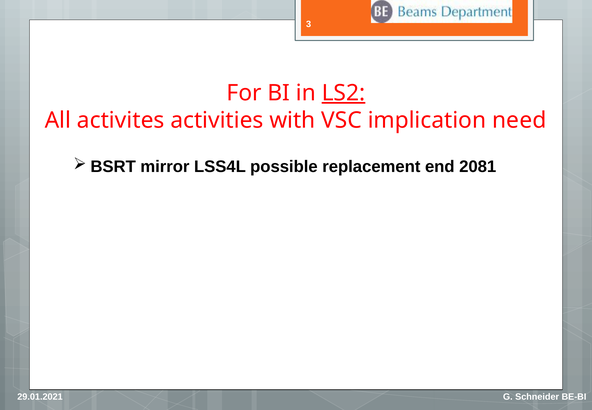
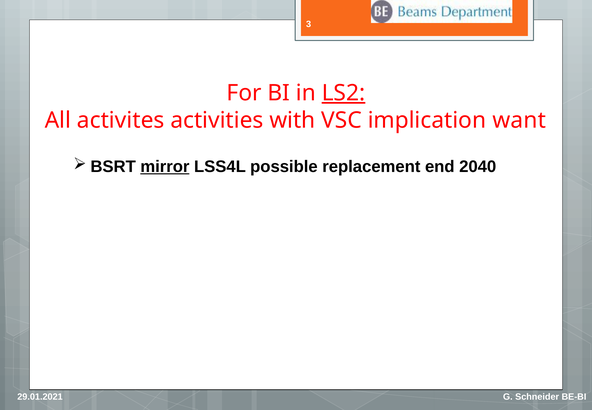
need: need -> want
mirror underline: none -> present
2081: 2081 -> 2040
